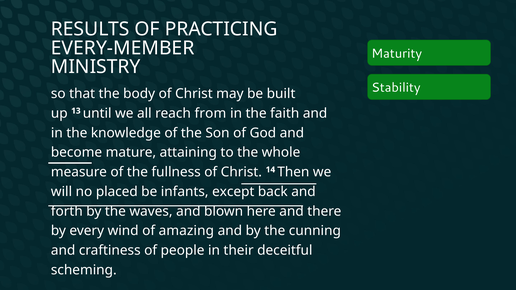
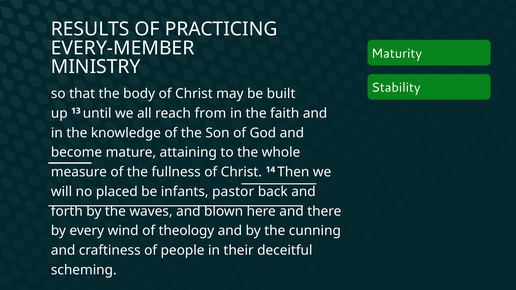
except: except -> pastor
amazing: amazing -> theology
